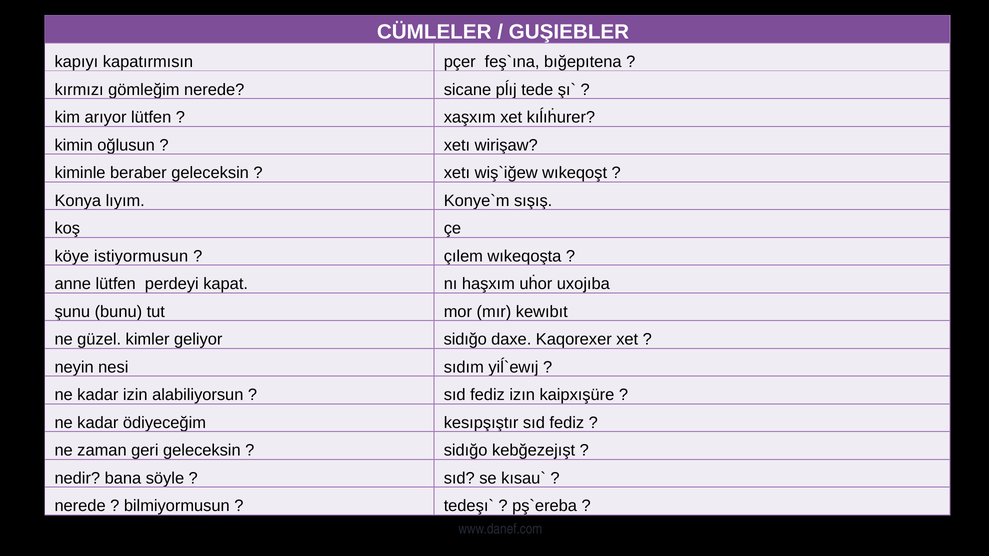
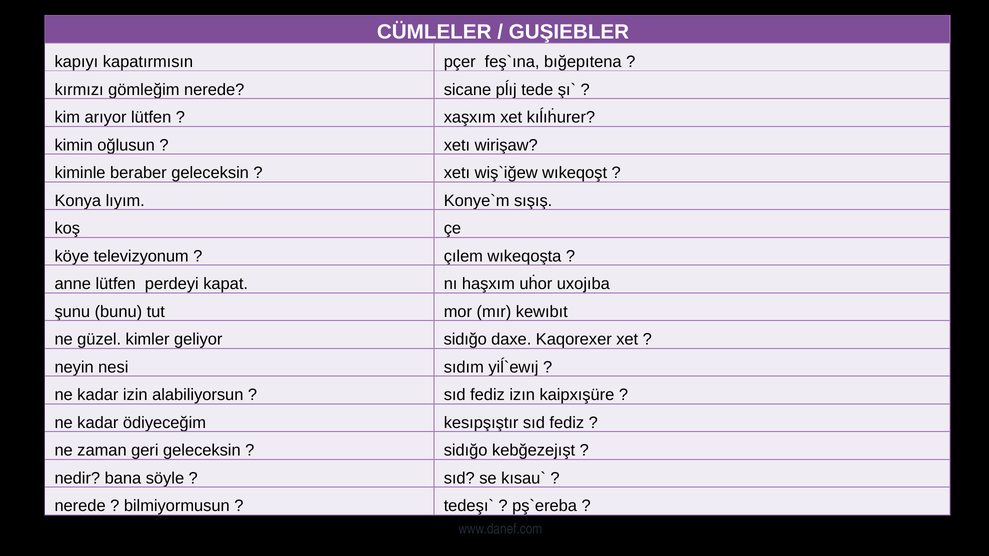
istiyormusun: istiyormusun -> televizyonum
